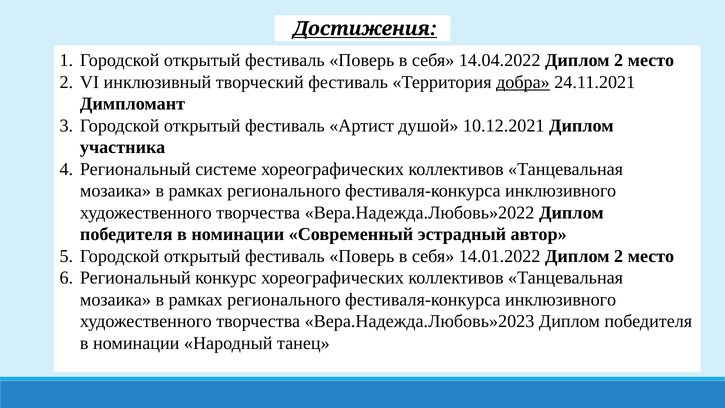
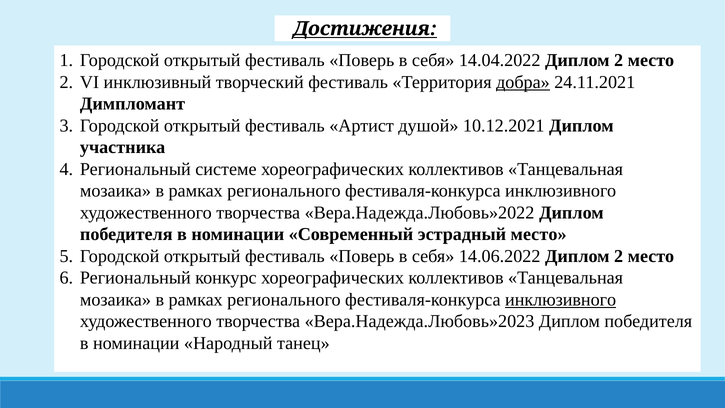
эстрадный автор: автор -> место
14.01.2022: 14.01.2022 -> 14.06.2022
инклюзивного at (561, 300) underline: none -> present
